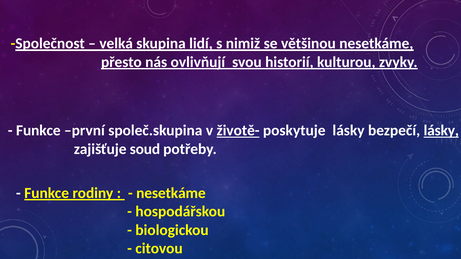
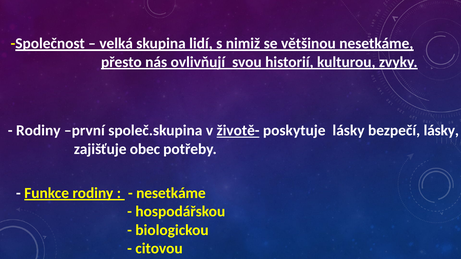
Funkce at (38, 131): Funkce -> Rodiny
lásky at (441, 131) underline: present -> none
soud: soud -> obec
